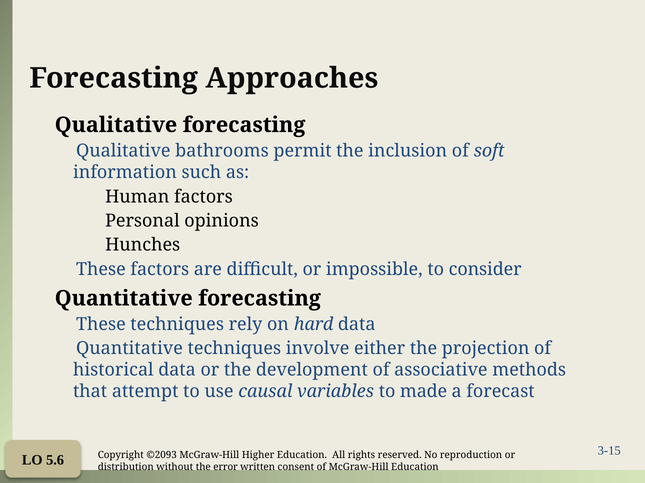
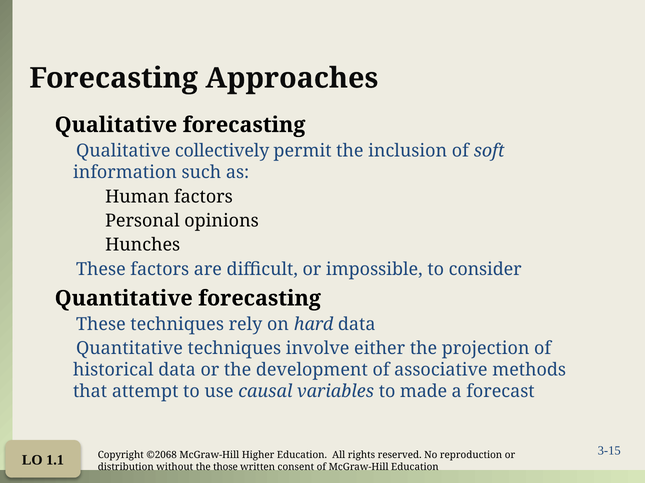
bathrooms: bathrooms -> collectively
5.6: 5.6 -> 1.1
©2093: ©2093 -> ©2068
error: error -> those
